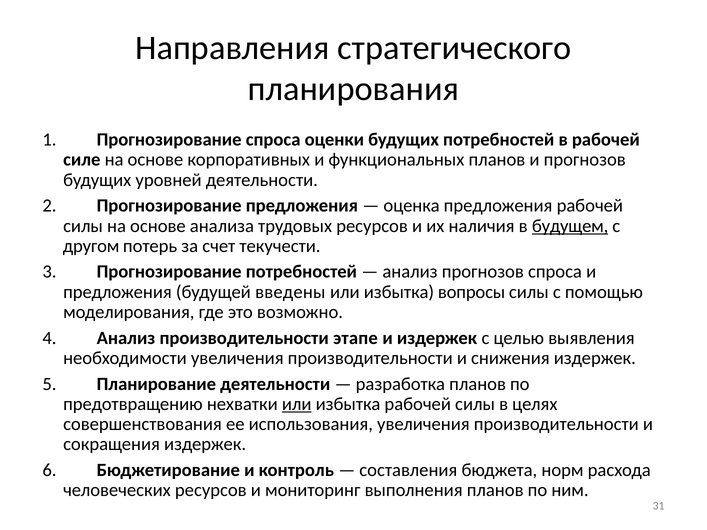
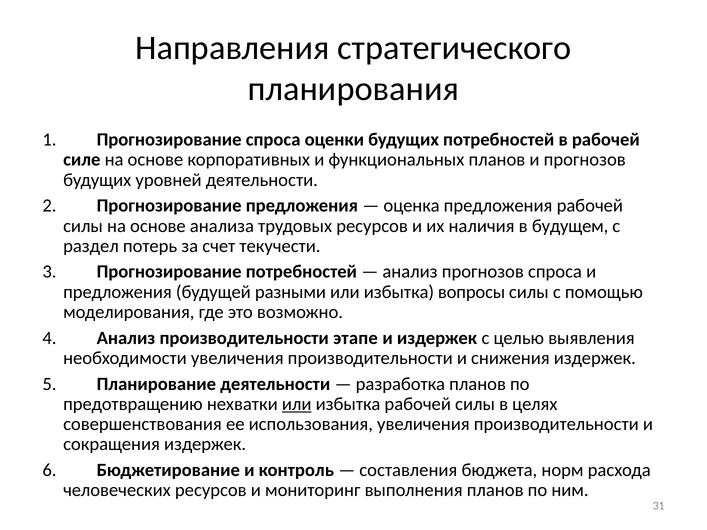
будущем underline: present -> none
другом: другом -> раздел
введены: введены -> разными
